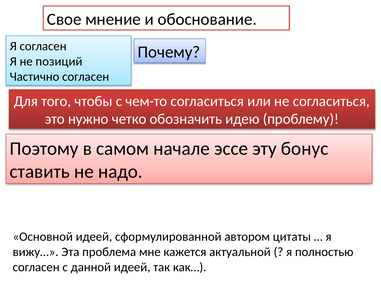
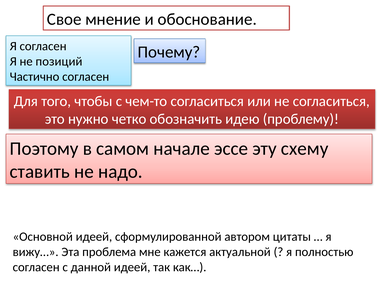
бонус: бонус -> схему
